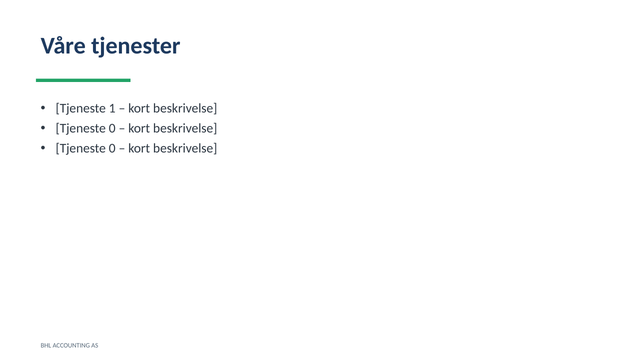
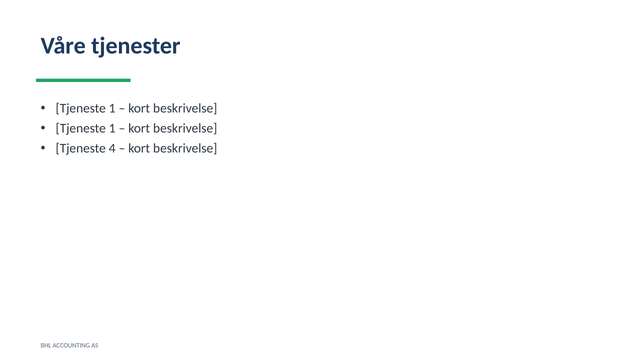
0 at (112, 128): 0 -> 1
0 at (112, 148): 0 -> 4
